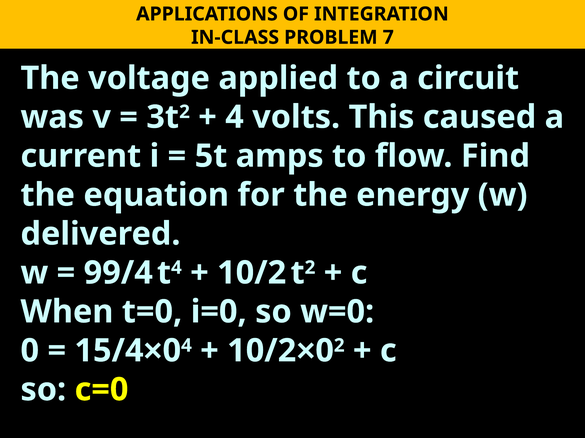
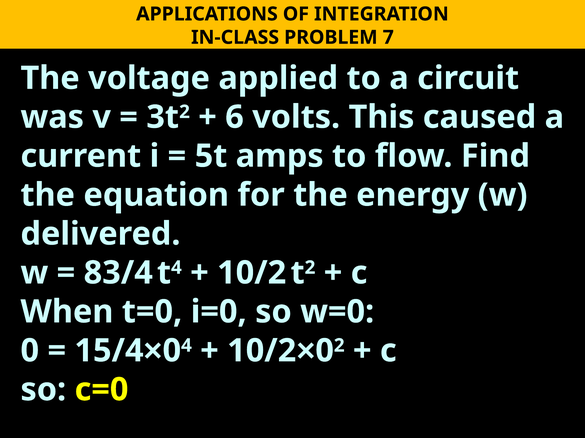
4 at (235, 117): 4 -> 6
99/4: 99/4 -> 83/4
